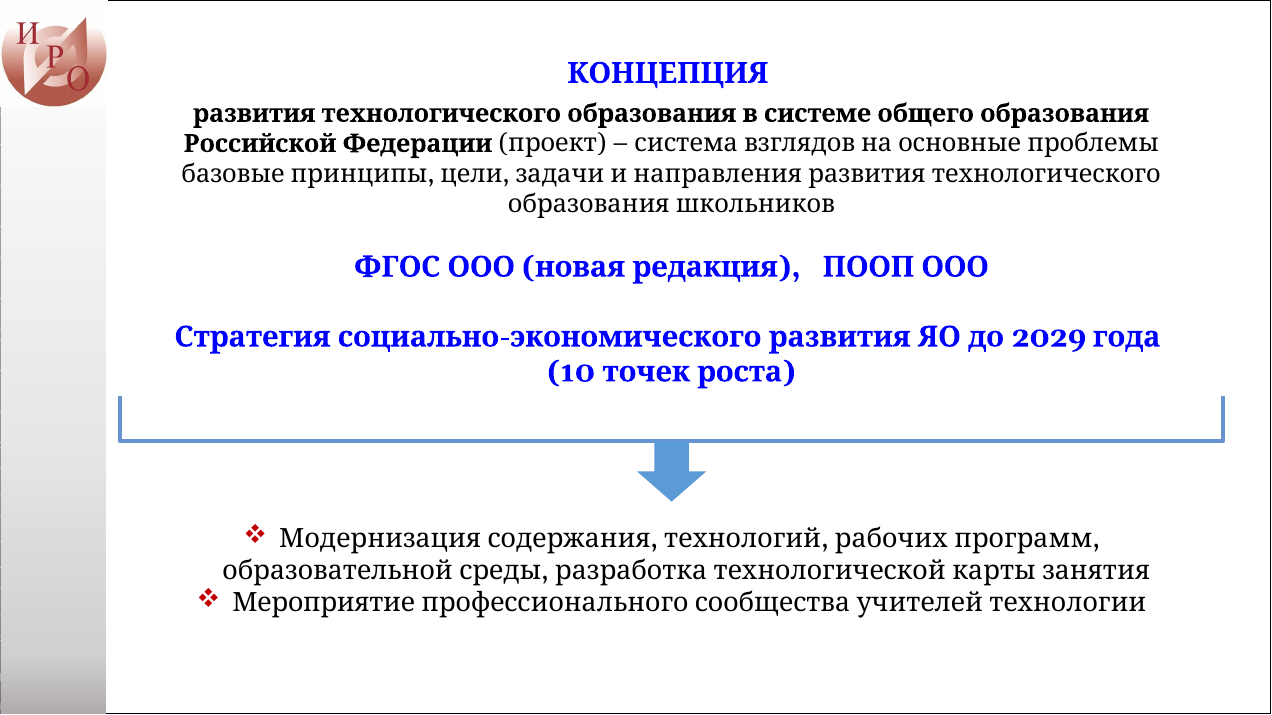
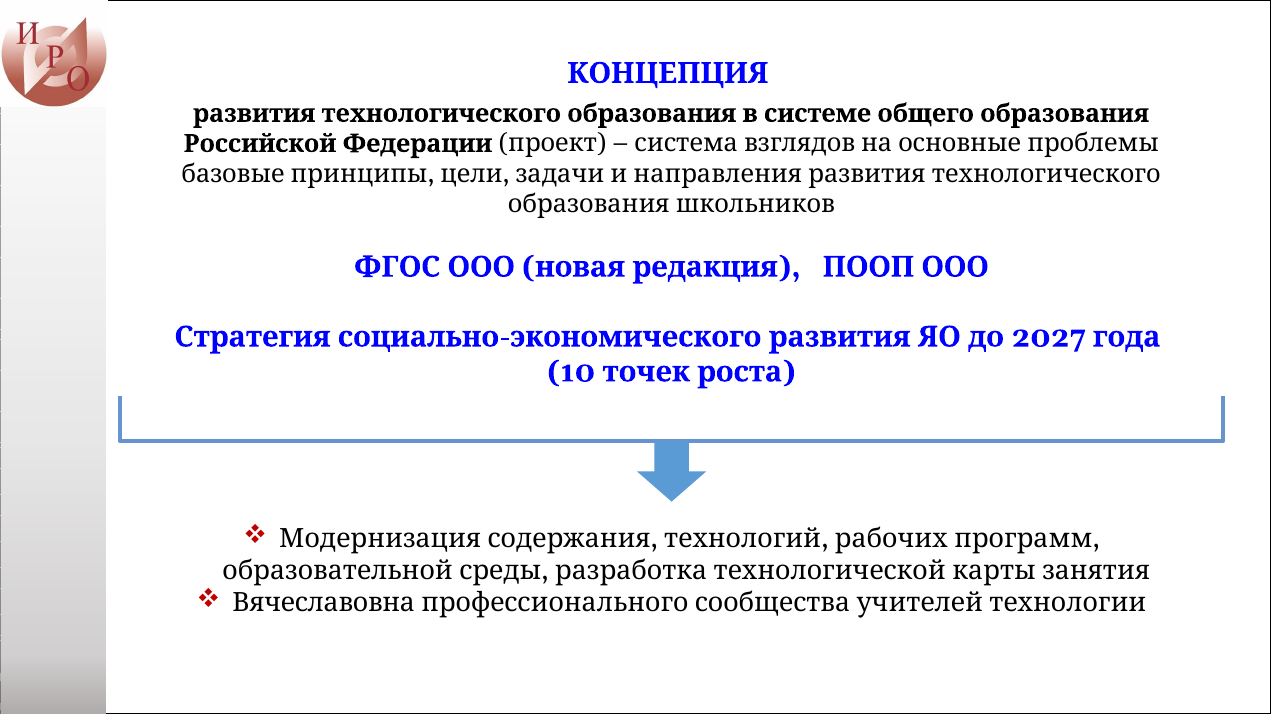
2029: 2029 -> 2027
Мероприятие: Мероприятие -> Вячеславовна
